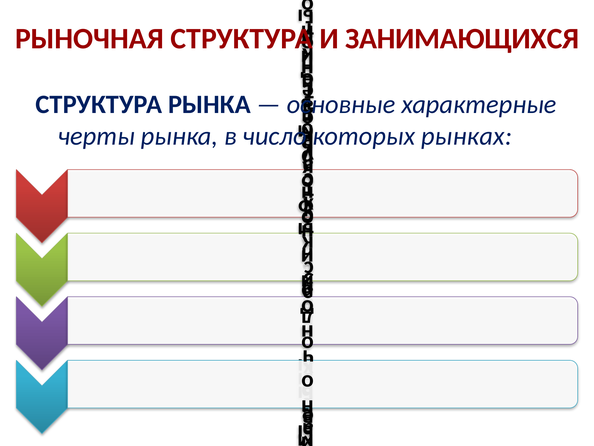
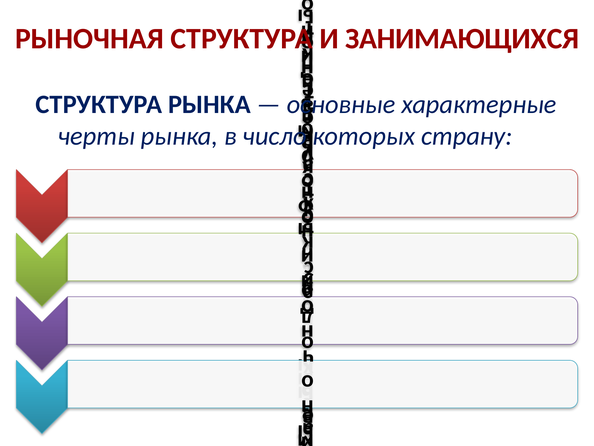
рынках: рынках -> страну
